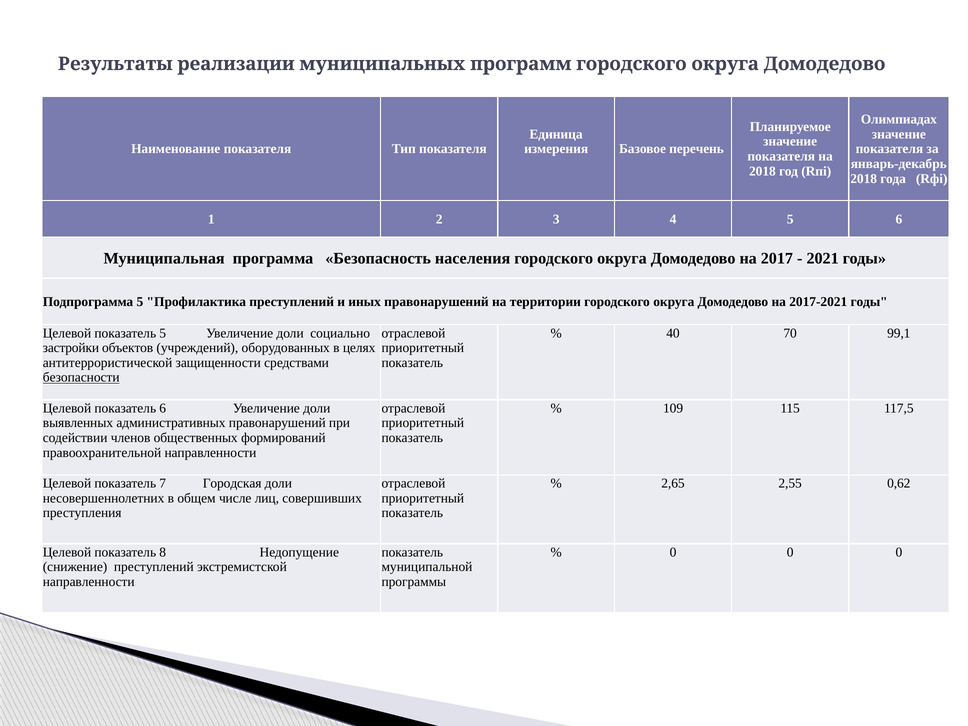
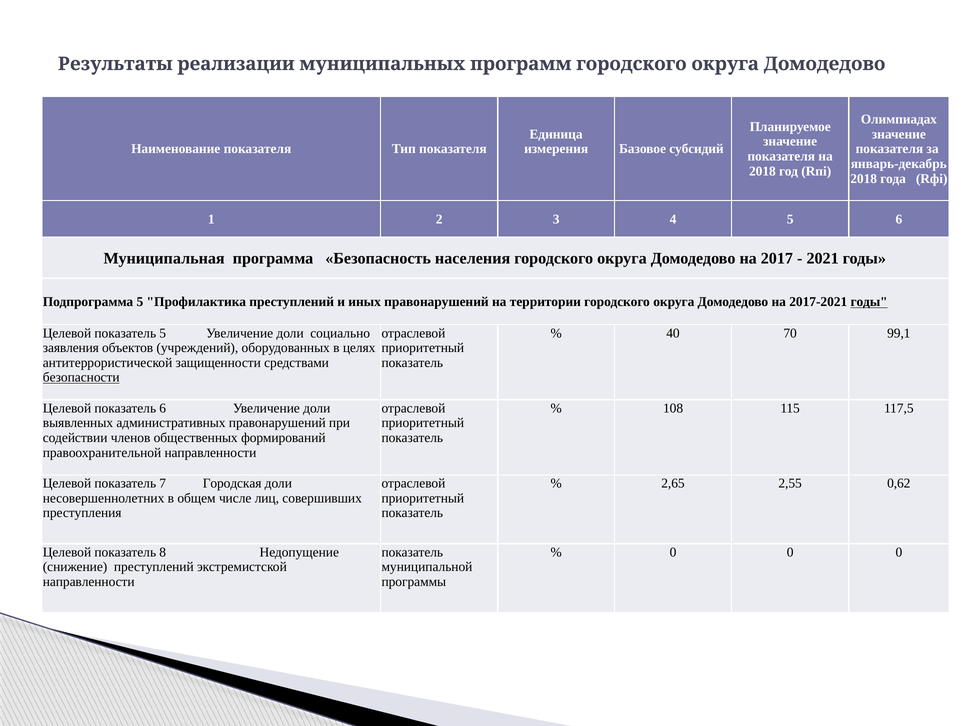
перечень: перечень -> субсидий
годы at (869, 302) underline: none -> present
застройки: застройки -> заявления
109: 109 -> 108
